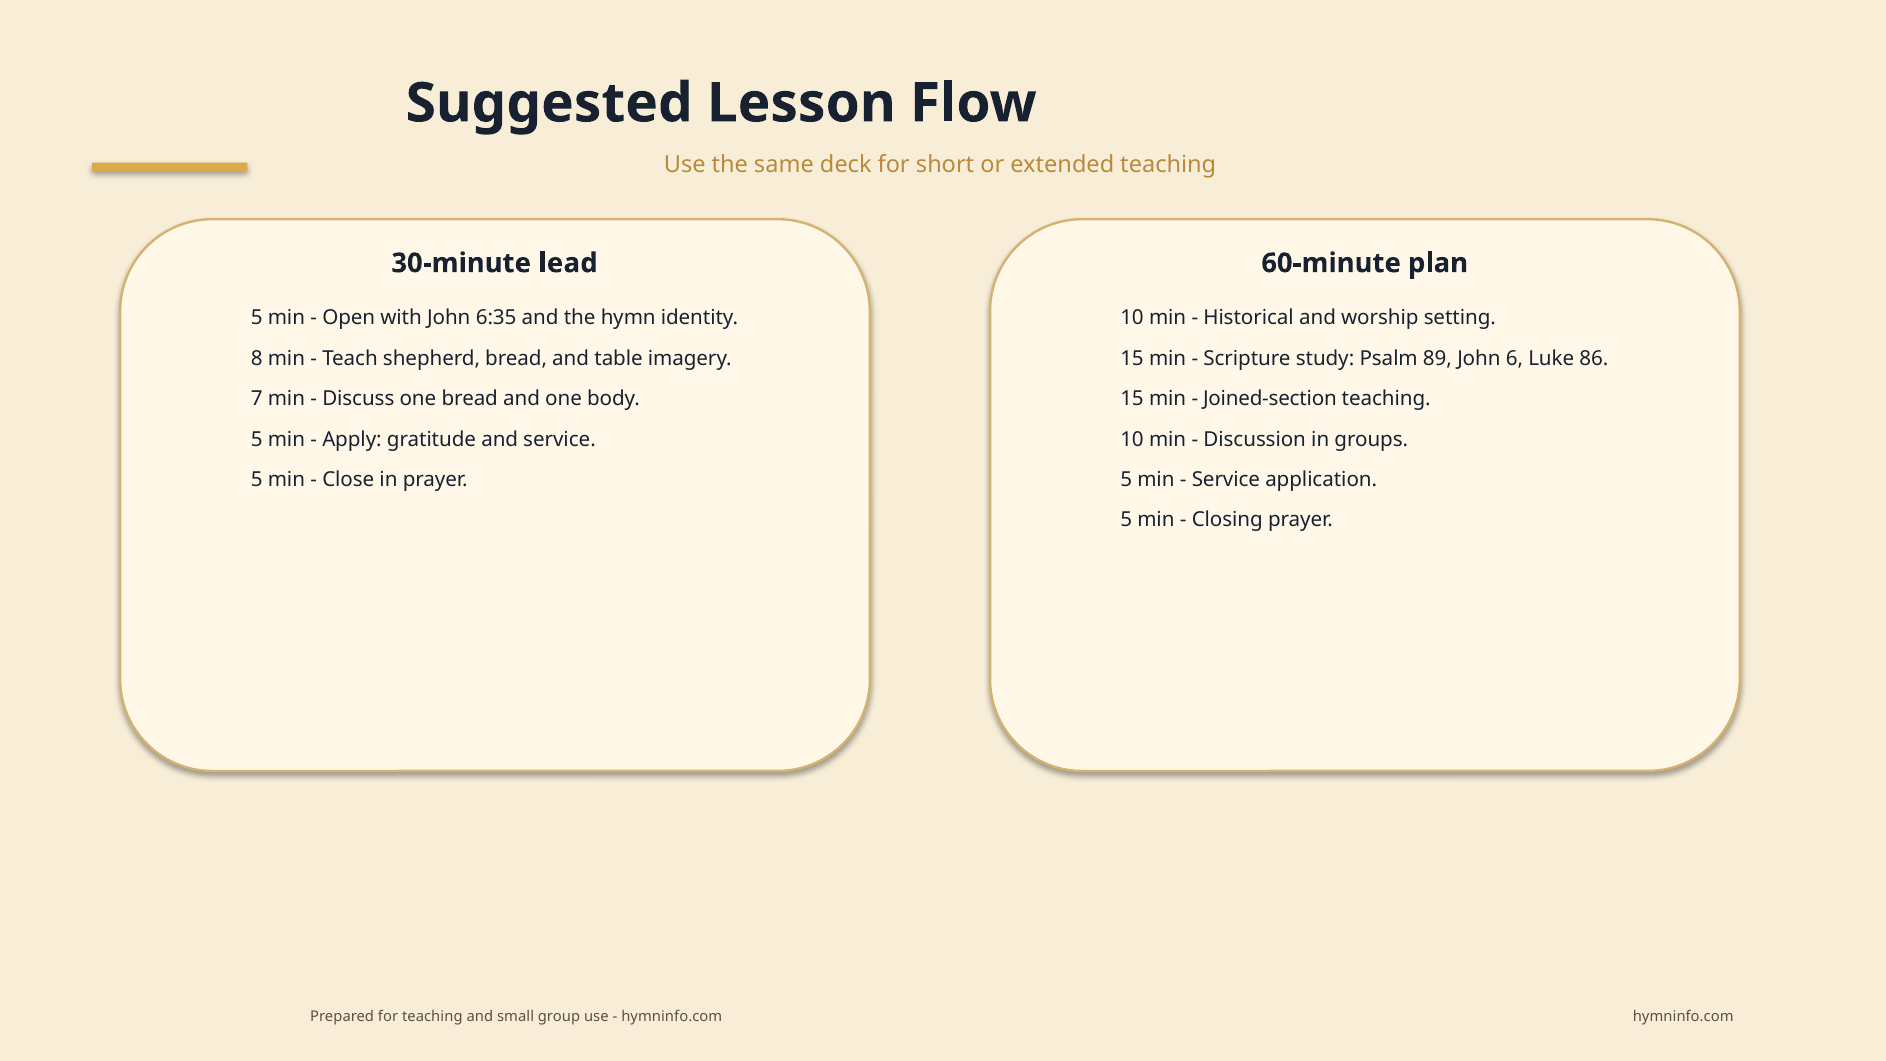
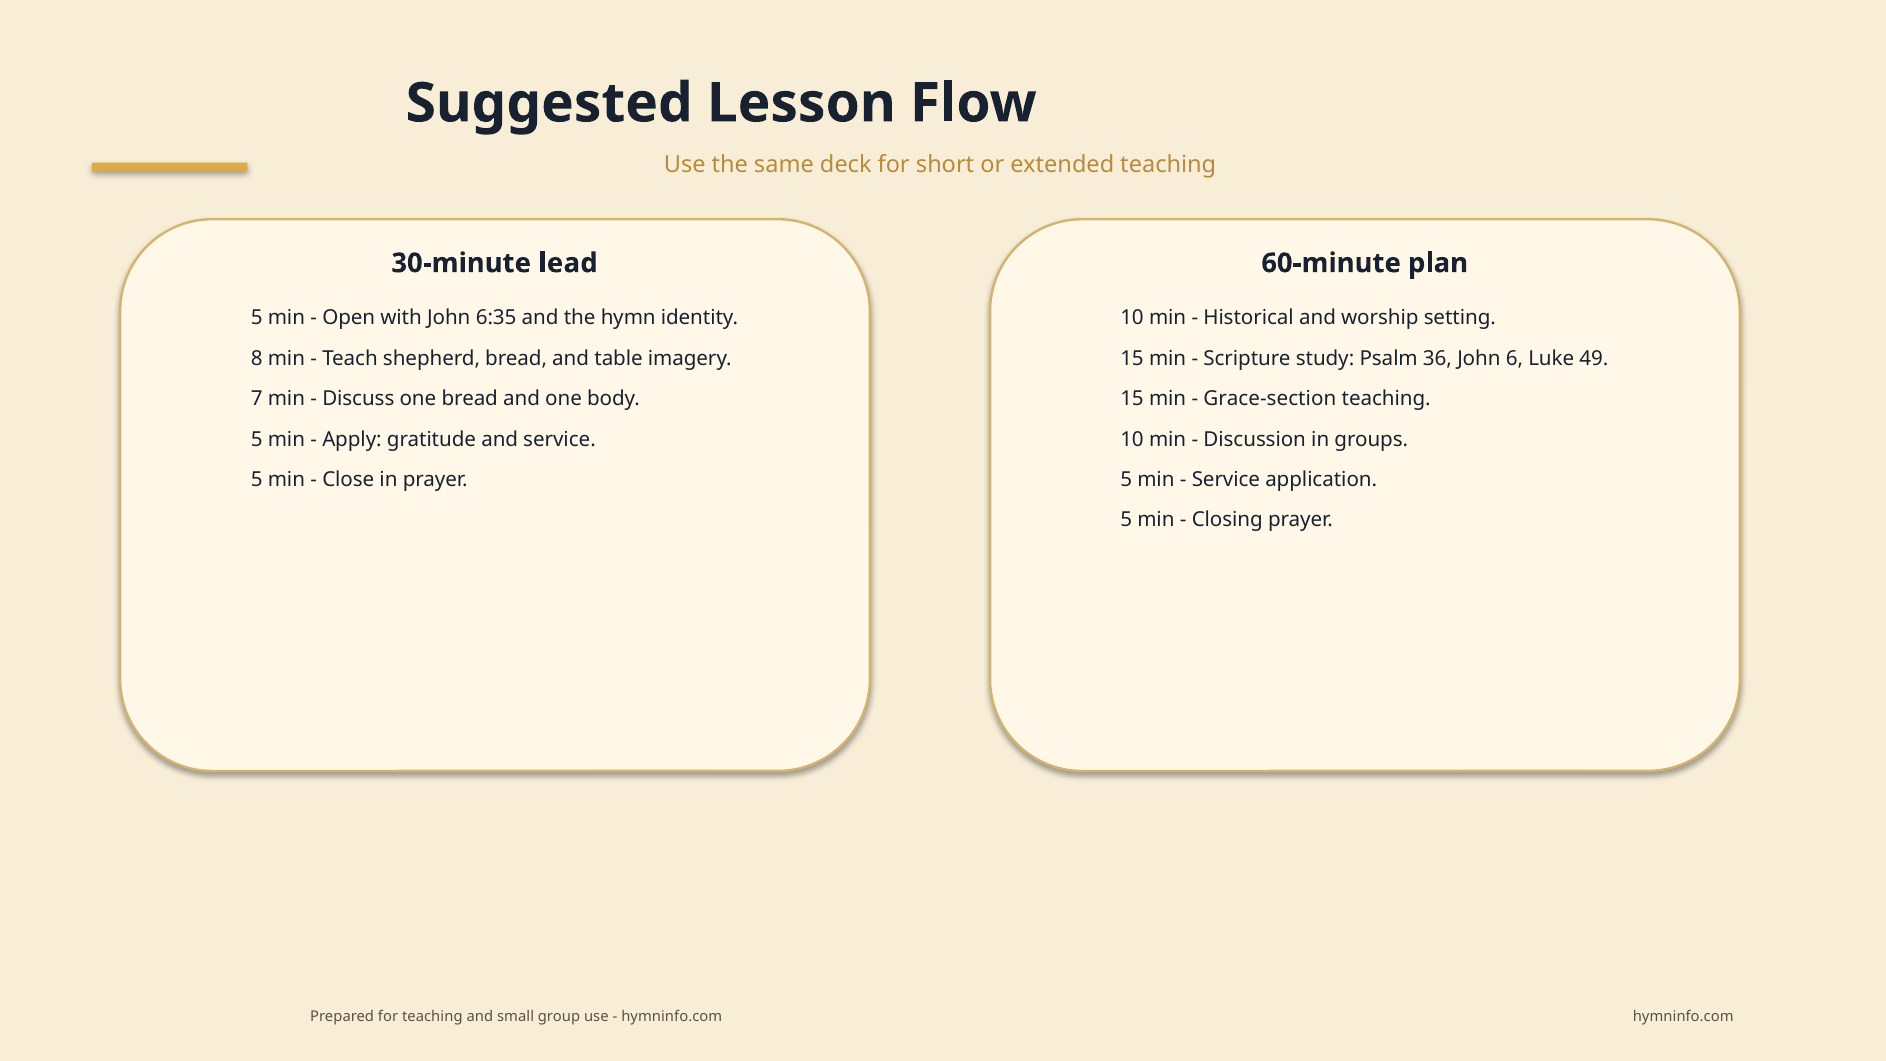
89: 89 -> 36
86: 86 -> 49
Joined-section: Joined-section -> Grace-section
